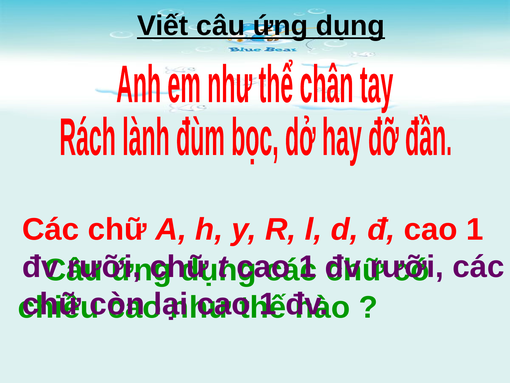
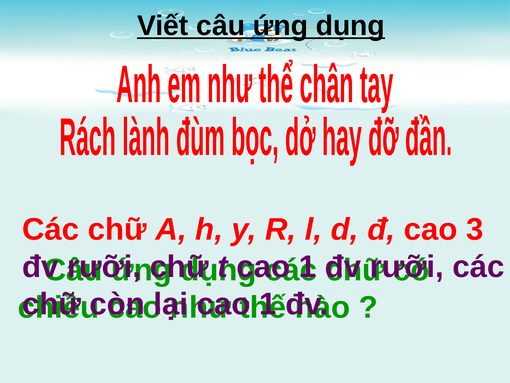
đ cao 1: 1 -> 3
